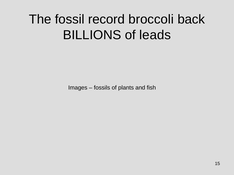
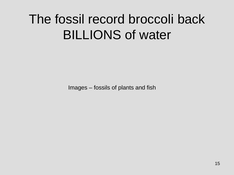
leads: leads -> water
